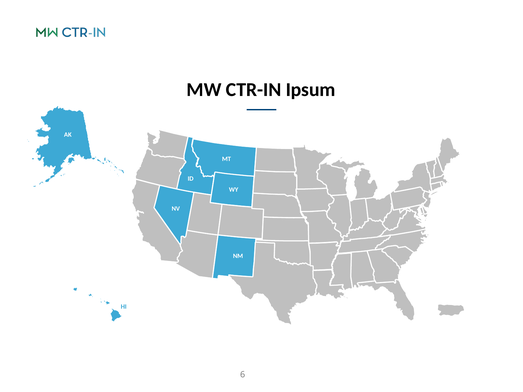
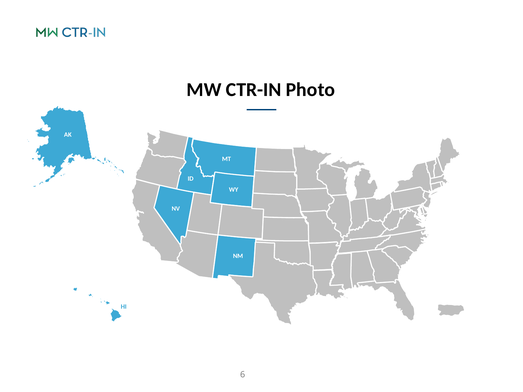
Ipsum: Ipsum -> Photo
